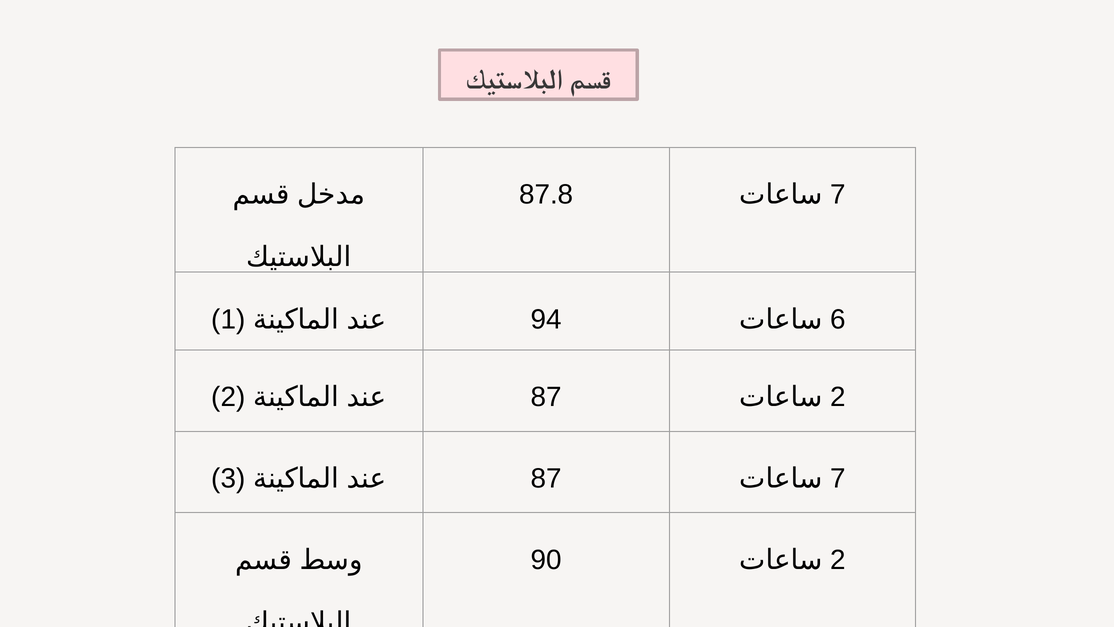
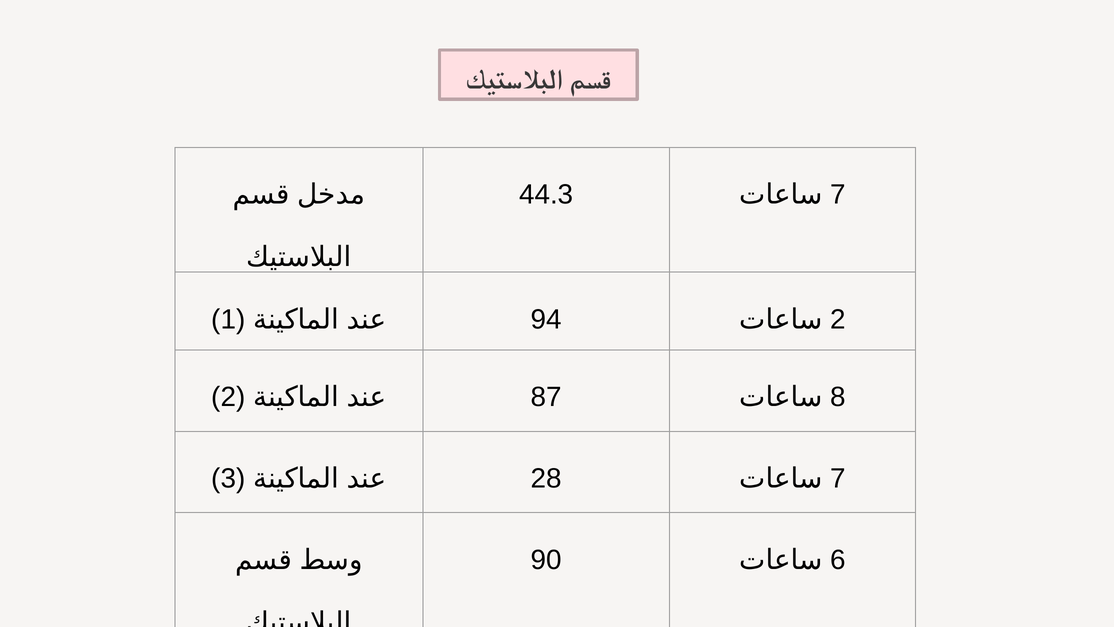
87.8: 87.8 -> 44.3
94 6: 6 -> 2
87 2: 2 -> 8
87 at (546, 478): 87 -> 28
90 2: 2 -> 6
